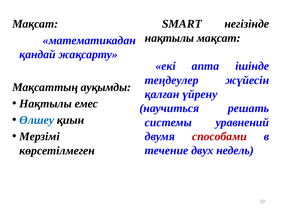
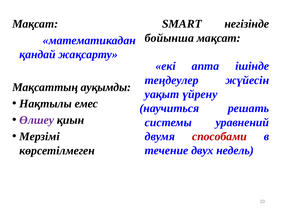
нақтылы at (169, 38): нақтылы -> бойынша
қалған: қалған -> уақыт
Өлшеу colour: blue -> purple
